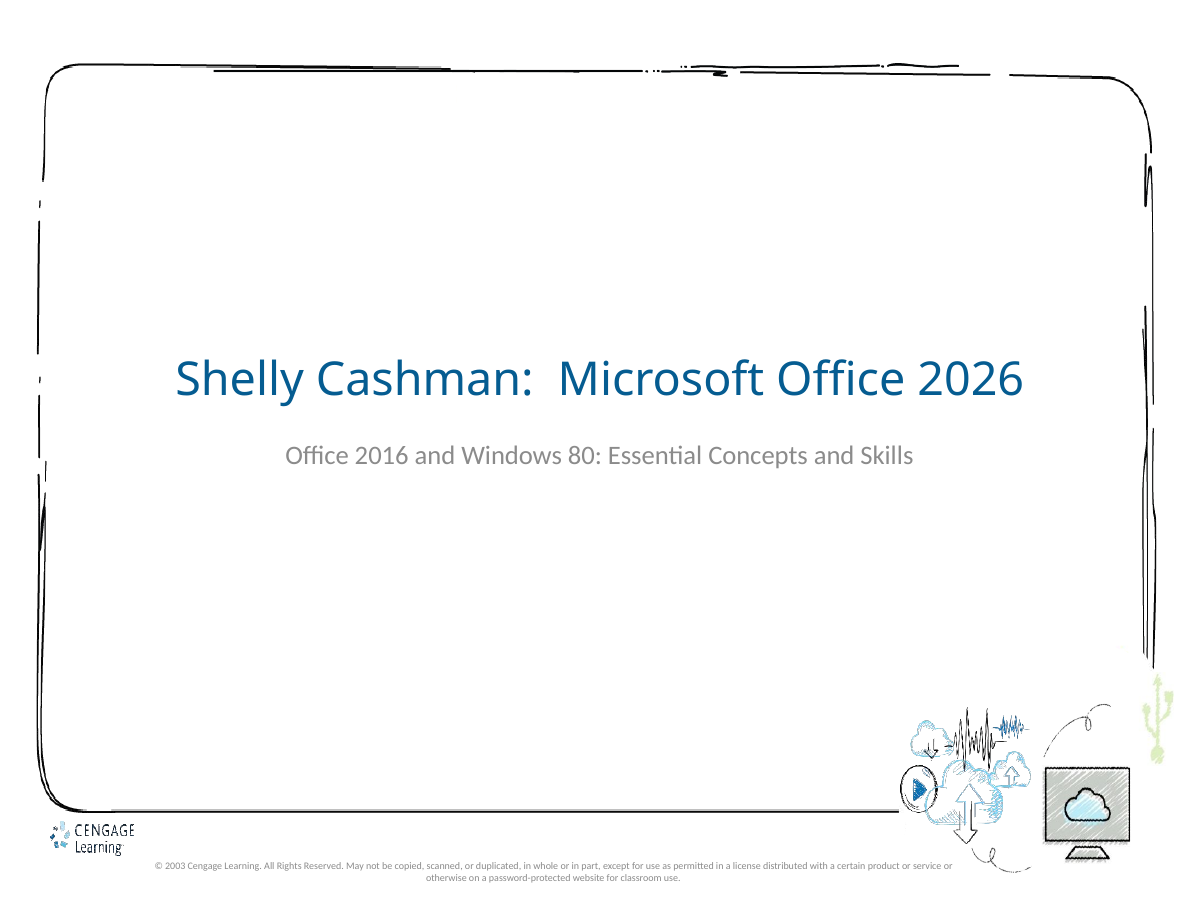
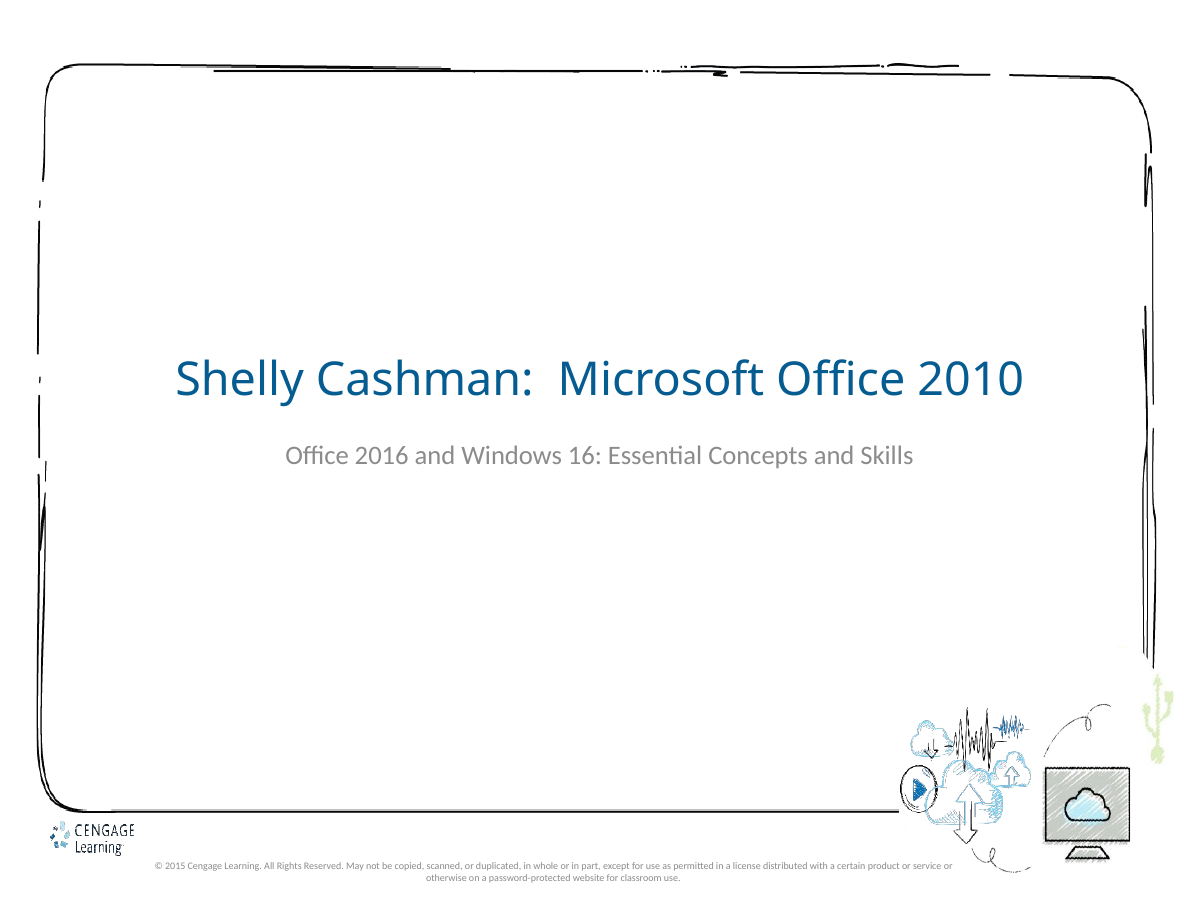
2026: 2026 -> 2010
80: 80 -> 16
2003: 2003 -> 2015
